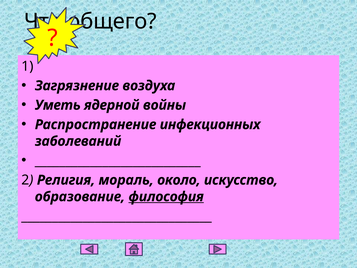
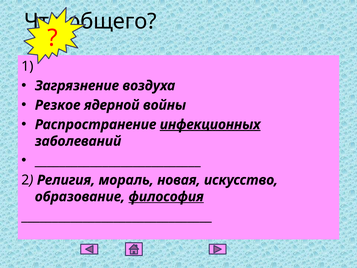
Уметь: Уметь -> Резкое
инфекционных underline: none -> present
около: около -> новая
